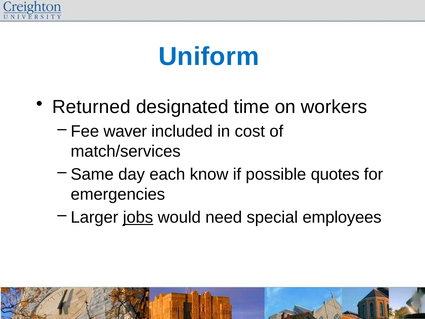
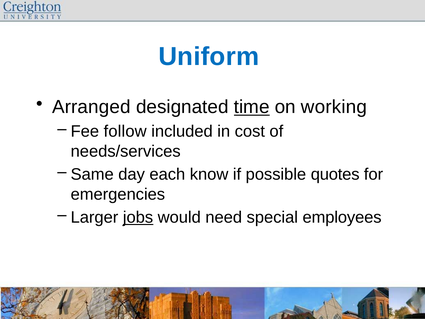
Returned: Returned -> Arranged
time underline: none -> present
workers: workers -> working
waver: waver -> follow
match/services: match/services -> needs/services
